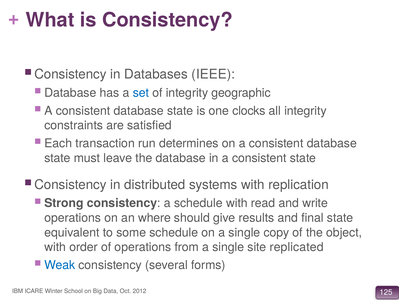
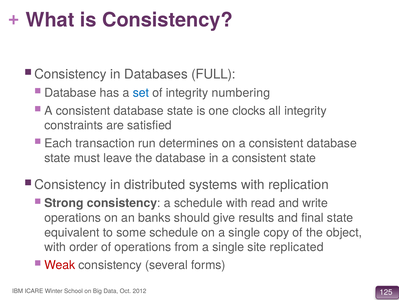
IEEE: IEEE -> FULL
geographic: geographic -> numbering
where: where -> banks
Weak colour: blue -> red
